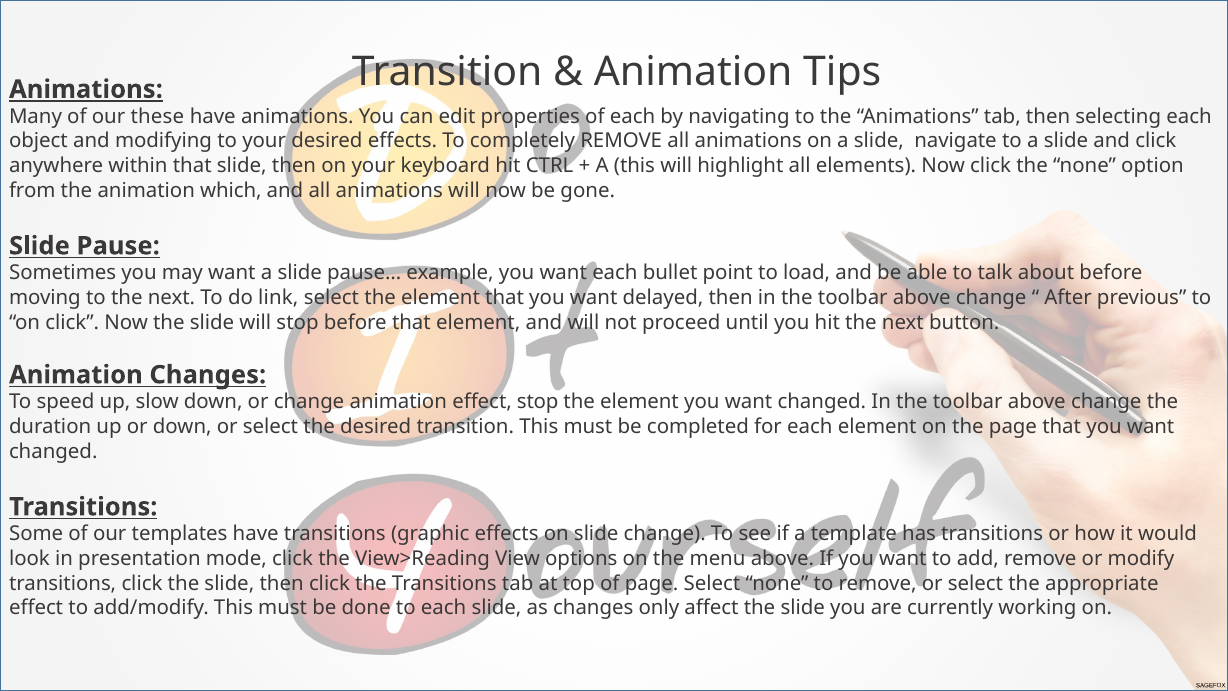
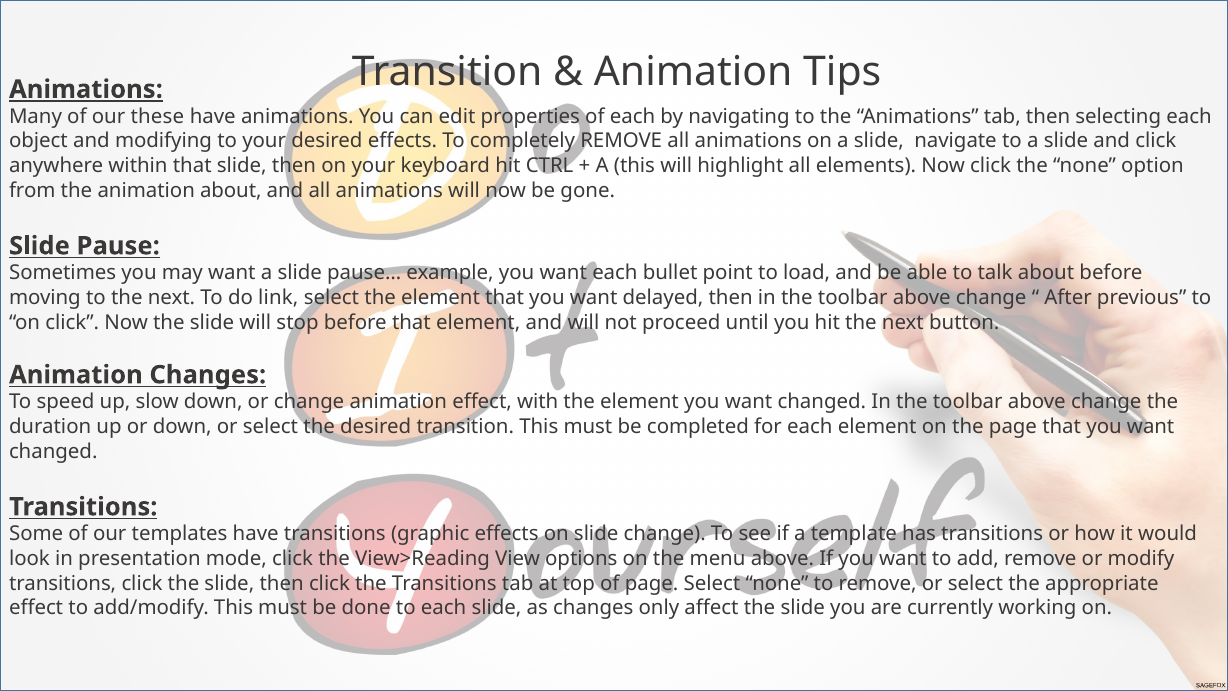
animation which: which -> about
effect stop: stop -> with
